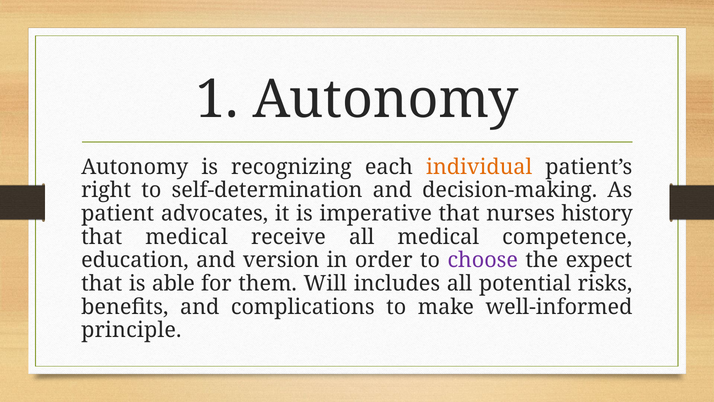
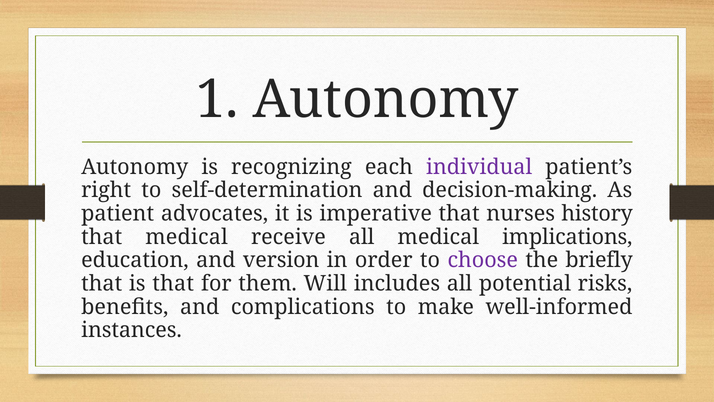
individual colour: orange -> purple
competence: competence -> implications
expect: expect -> briefly
is able: able -> that
principle: principle -> instances
